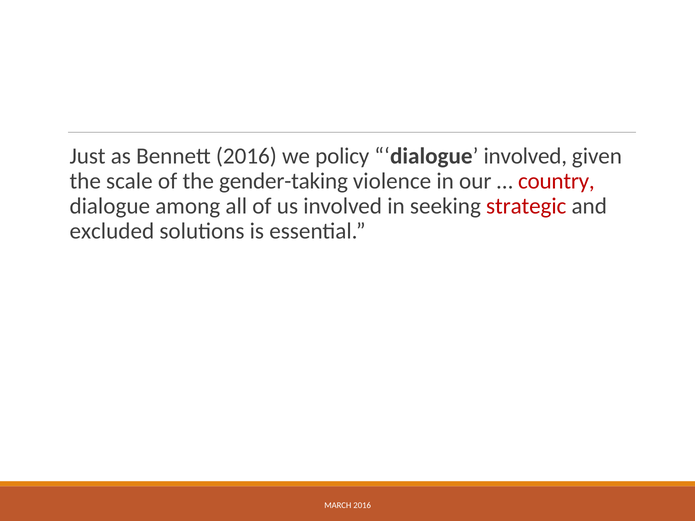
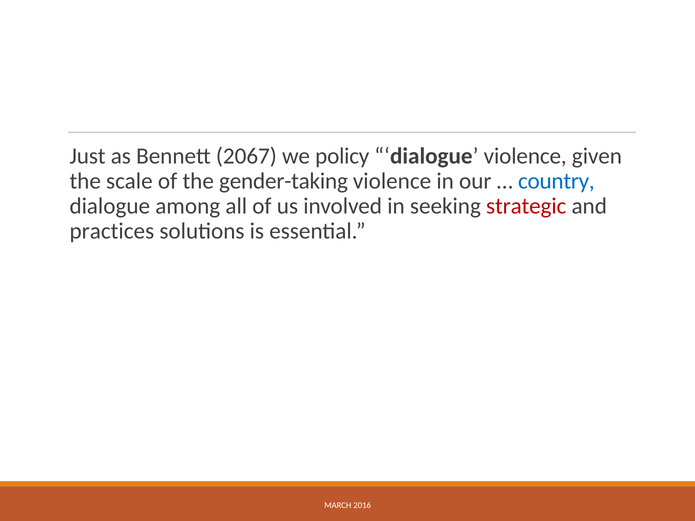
Bennett 2016: 2016 -> 2067
dialogue involved: involved -> violence
country colour: red -> blue
excluded: excluded -> practices
